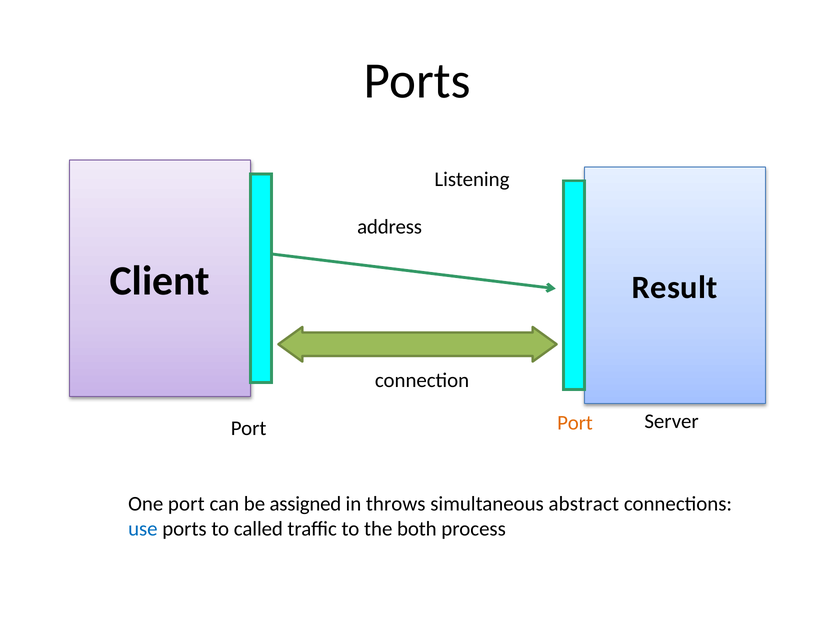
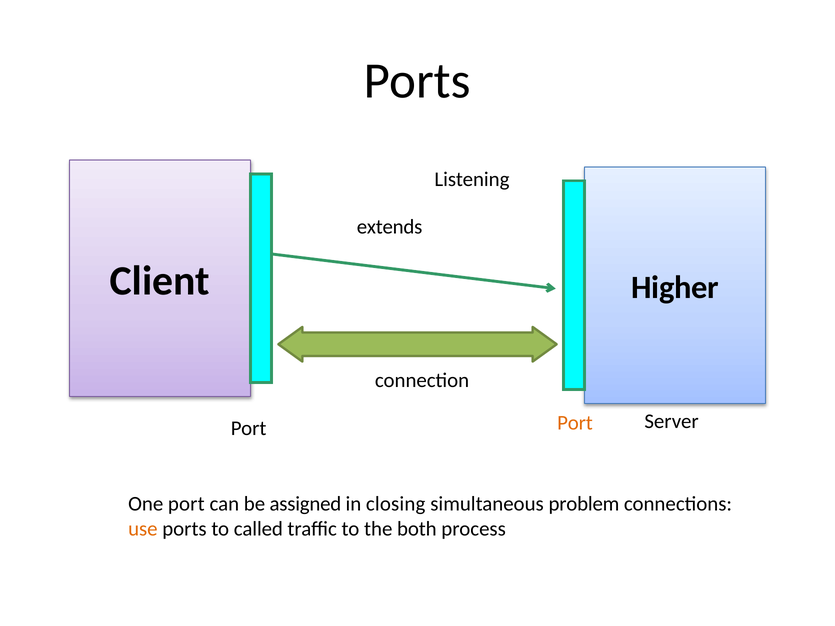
address: address -> extends
Result: Result -> Higher
throws: throws -> closing
abstract: abstract -> problem
use colour: blue -> orange
